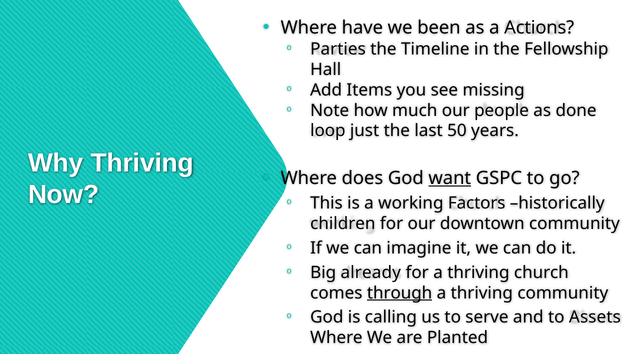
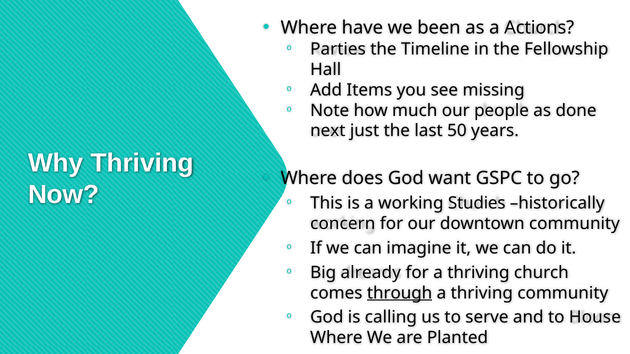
loop: loop -> next
want underline: present -> none
Factors: Factors -> Studies
children: children -> concern
Assets: Assets -> House
